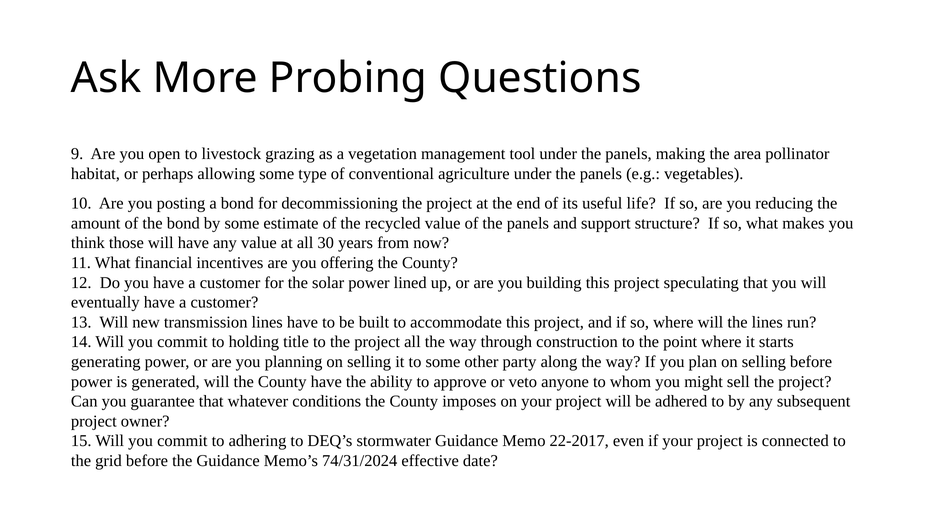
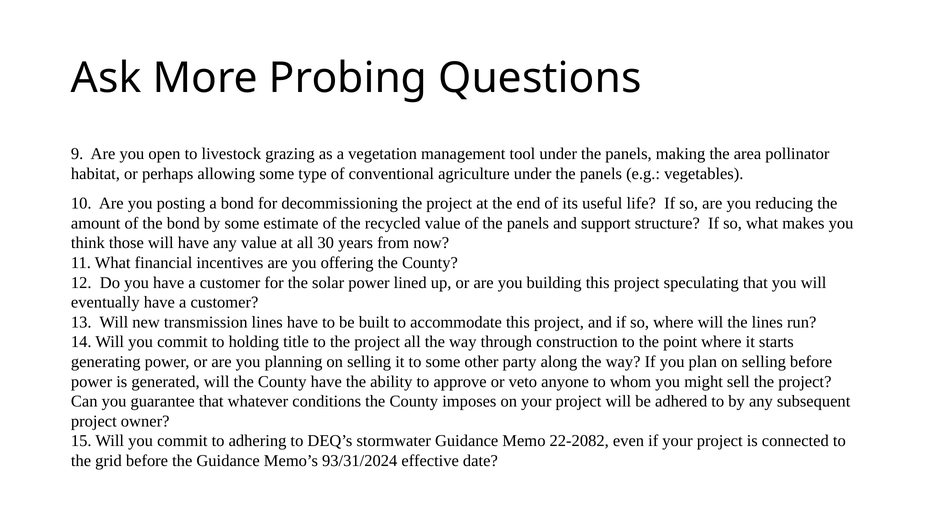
22-2017: 22-2017 -> 22-2082
74/31/2024: 74/31/2024 -> 93/31/2024
